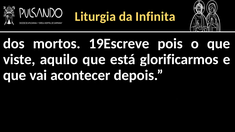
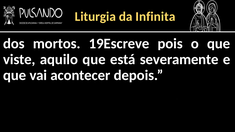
glorificarmos: glorificarmos -> severamente
